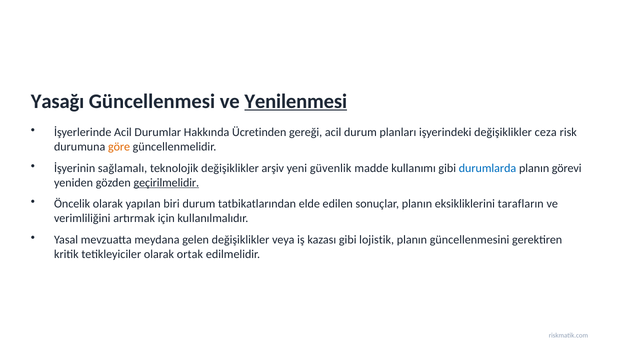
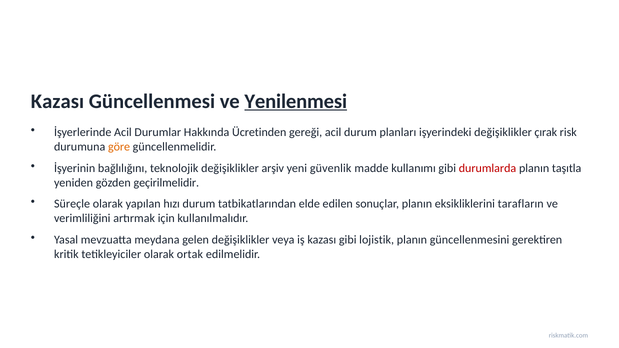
Yasağı at (58, 101): Yasağı -> Kazası
ceza: ceza -> çırak
sağlamalı: sağlamalı -> bağlılığını
durumlarda colour: blue -> red
görevi: görevi -> taşıtla
geçirilmelidir underline: present -> none
Öncelik: Öncelik -> Süreçle
biri: biri -> hızı
